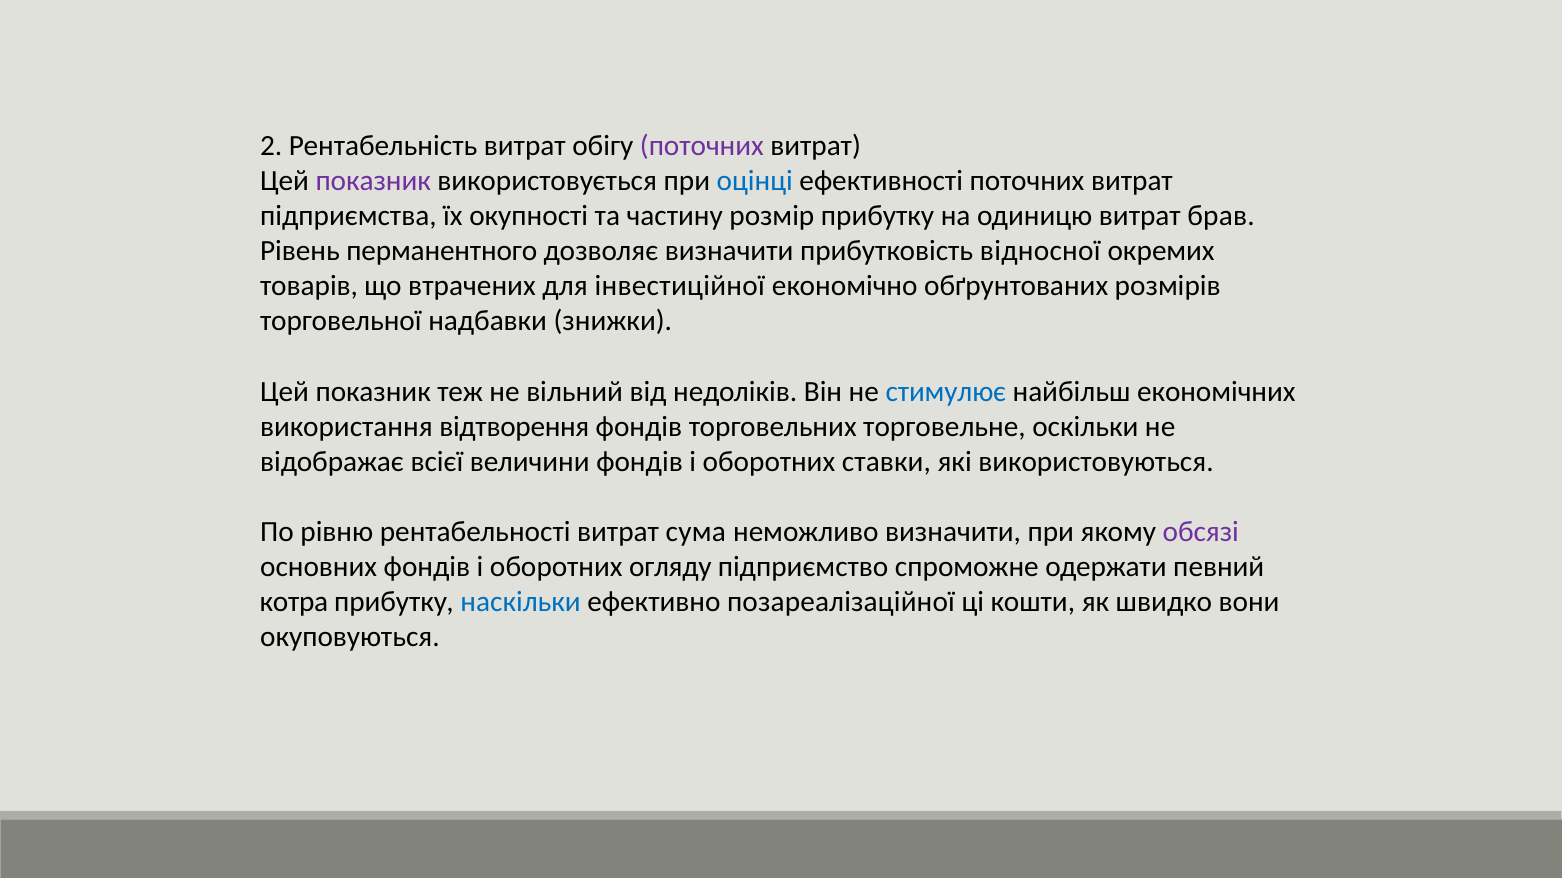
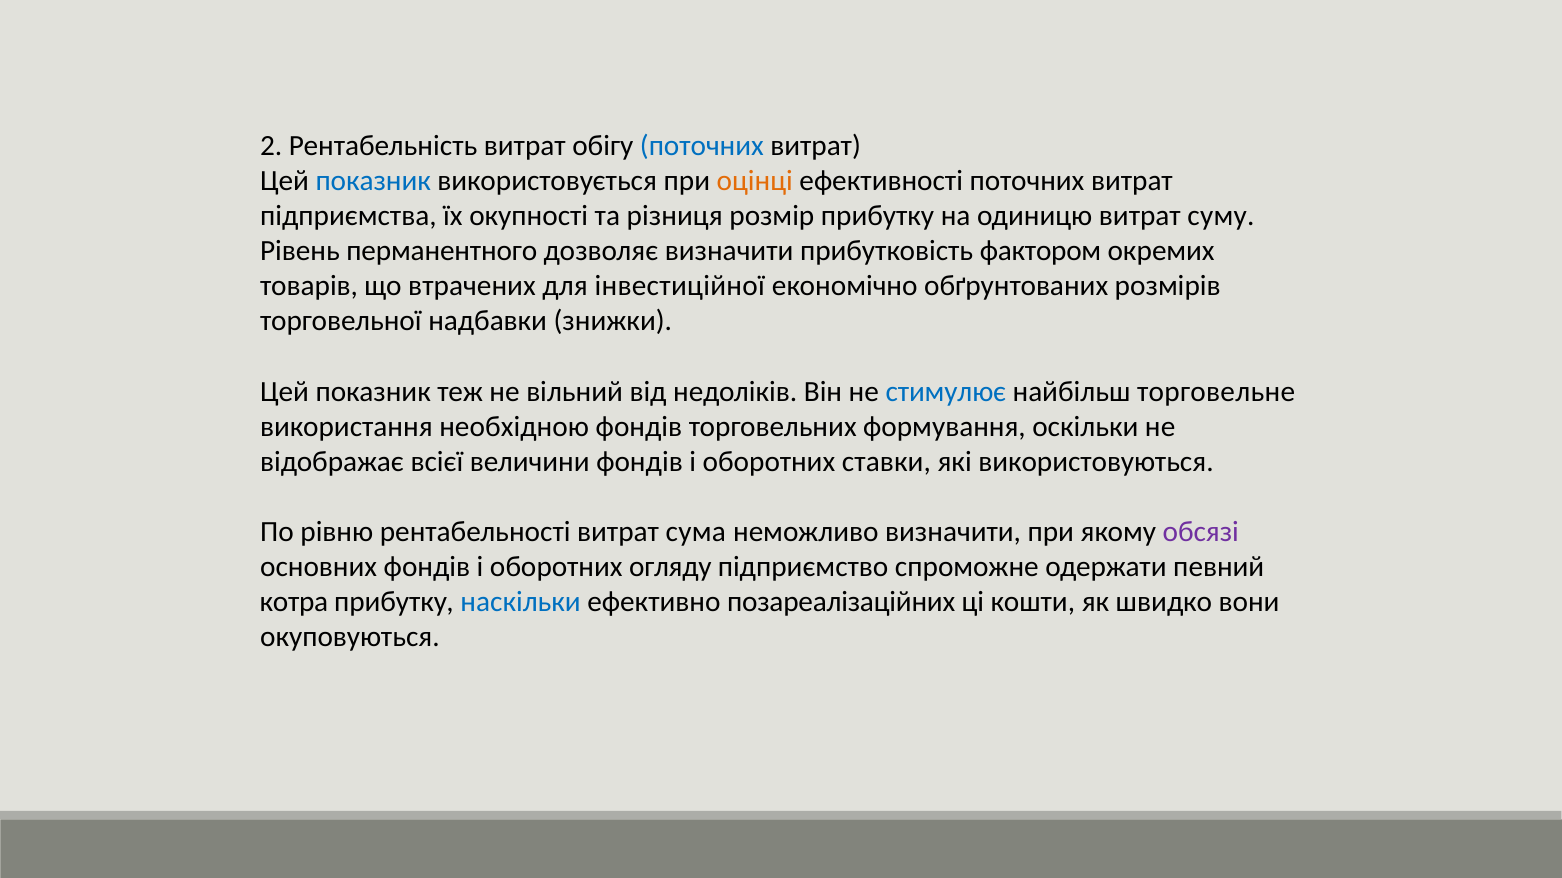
поточних at (702, 146) colour: purple -> blue
показник at (373, 181) colour: purple -> blue
оцінці colour: blue -> orange
частину: частину -> різниця
брав: брав -> суму
відносної: відносної -> фактором
економічних: економічних -> торговельне
відтворення: відтворення -> необхідною
торговельне: торговельне -> формування
позареалізаційної: позареалізаційної -> позареалізаційних
